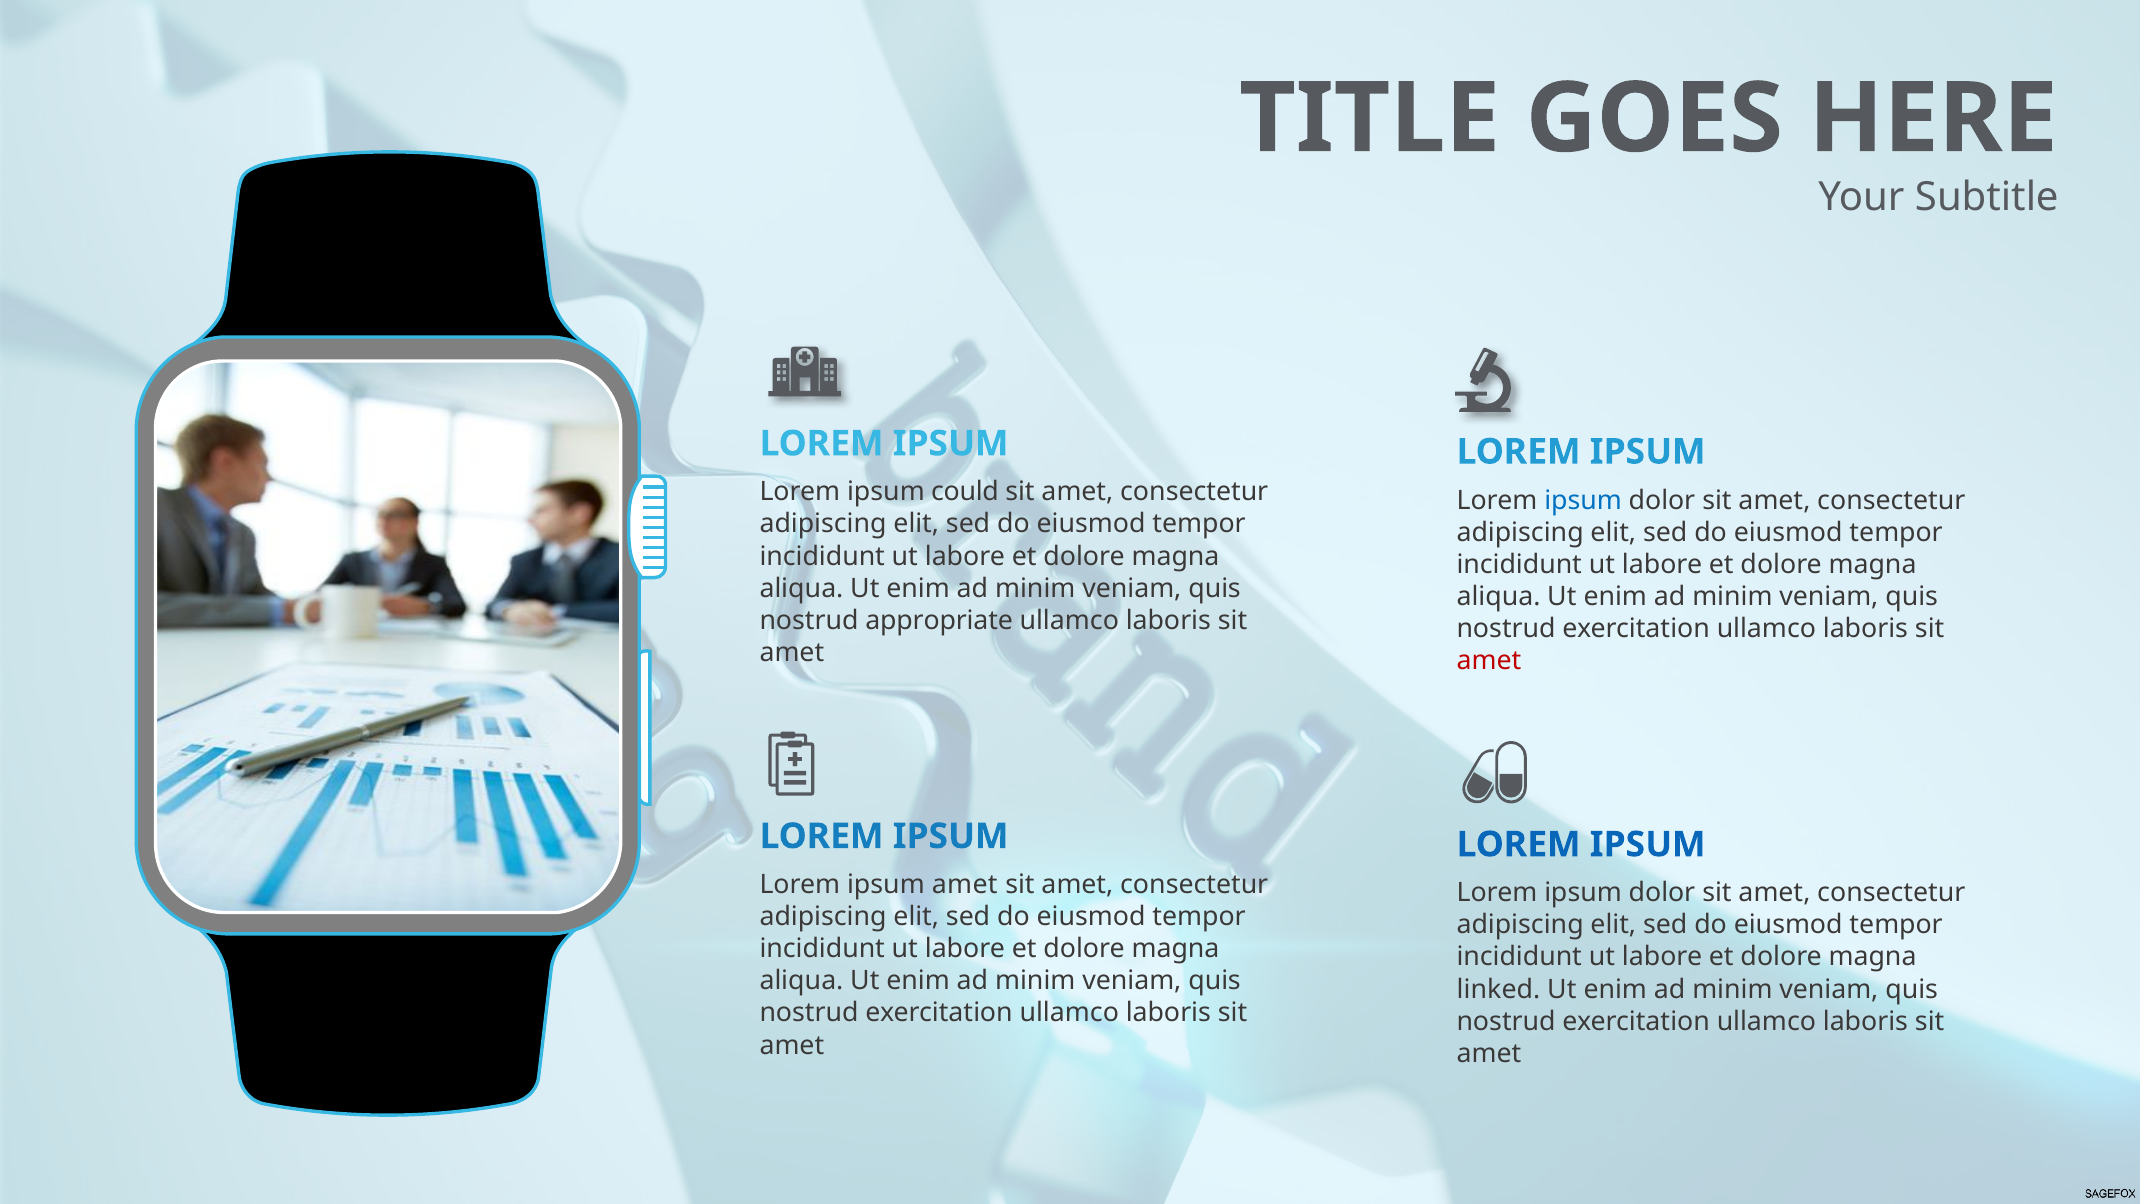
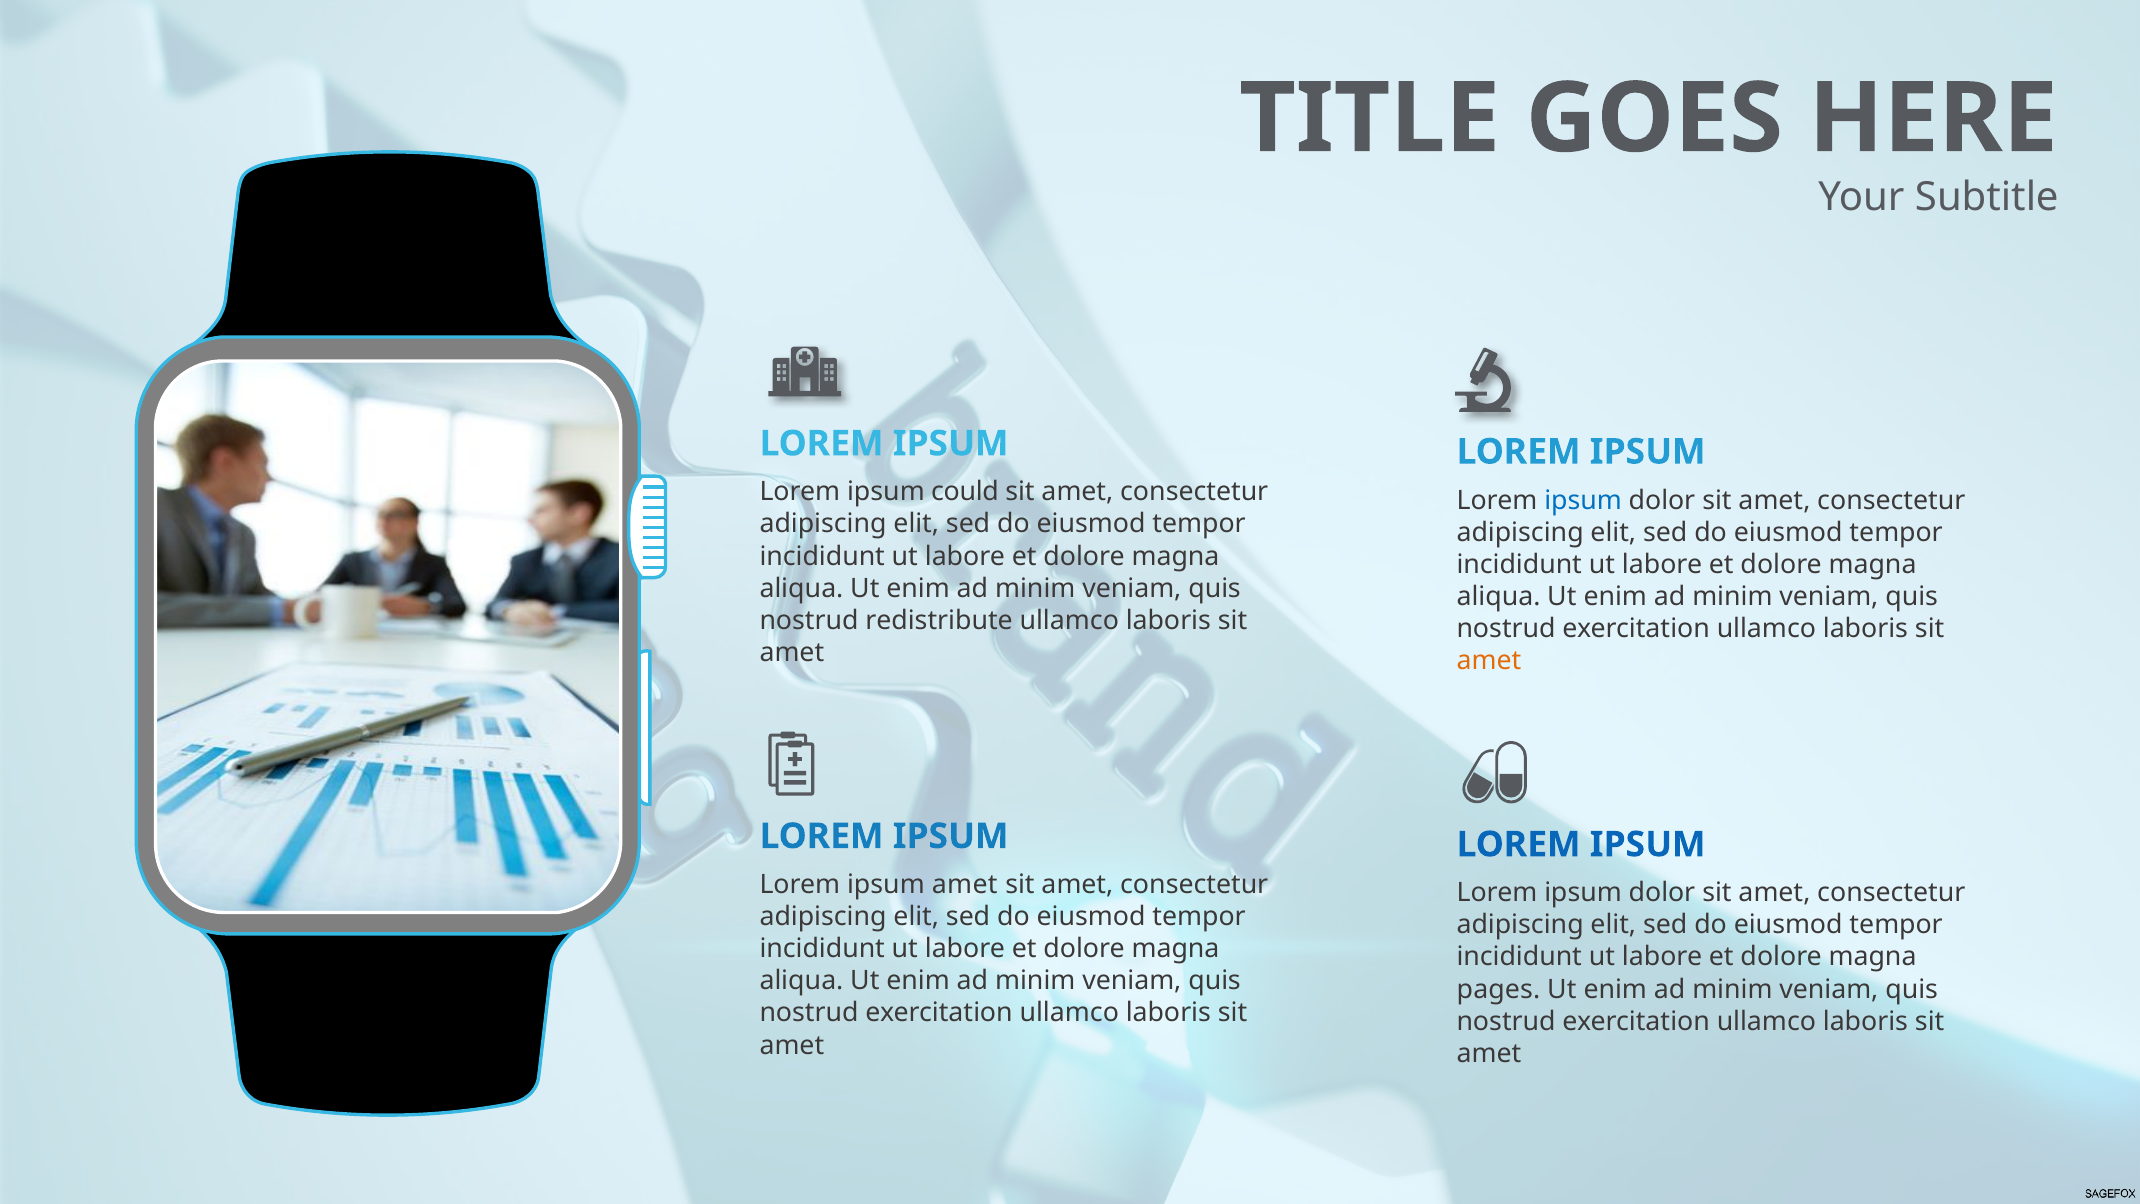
appropriate: appropriate -> redistribute
amet at (1489, 661) colour: red -> orange
linked: linked -> pages
